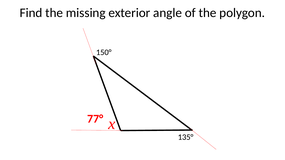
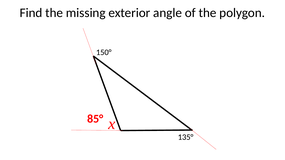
77°: 77° -> 85°
